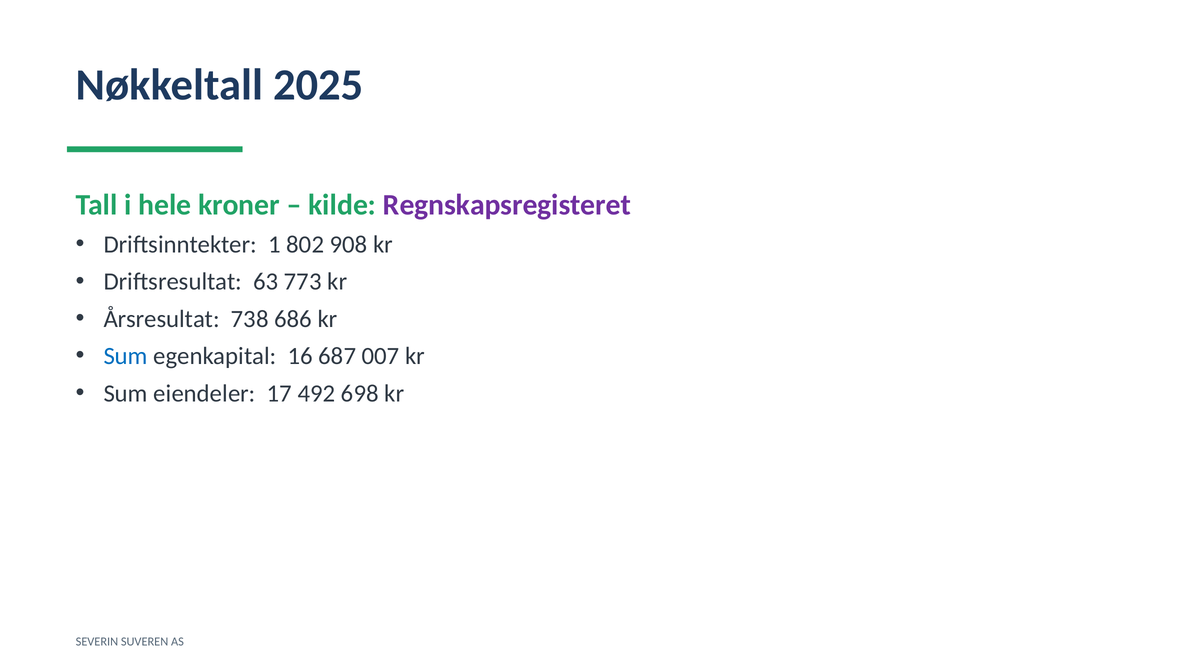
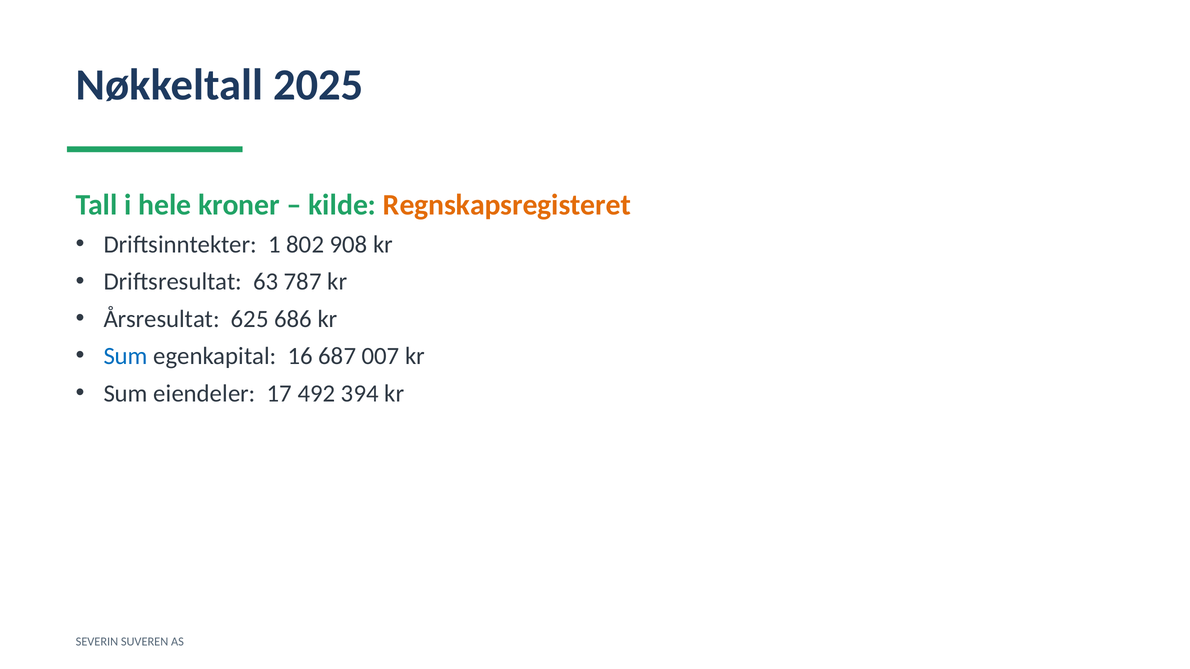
Regnskapsregisteret colour: purple -> orange
773: 773 -> 787
738: 738 -> 625
698: 698 -> 394
